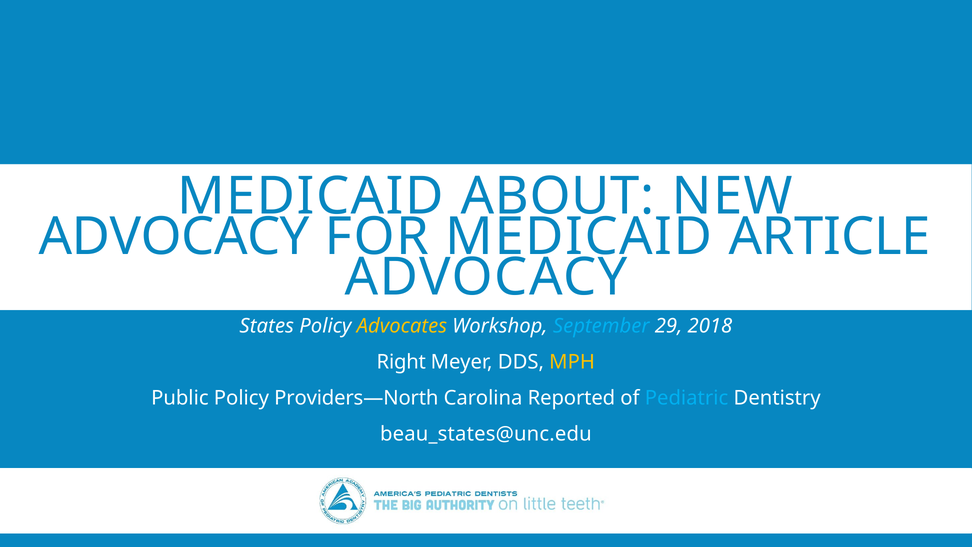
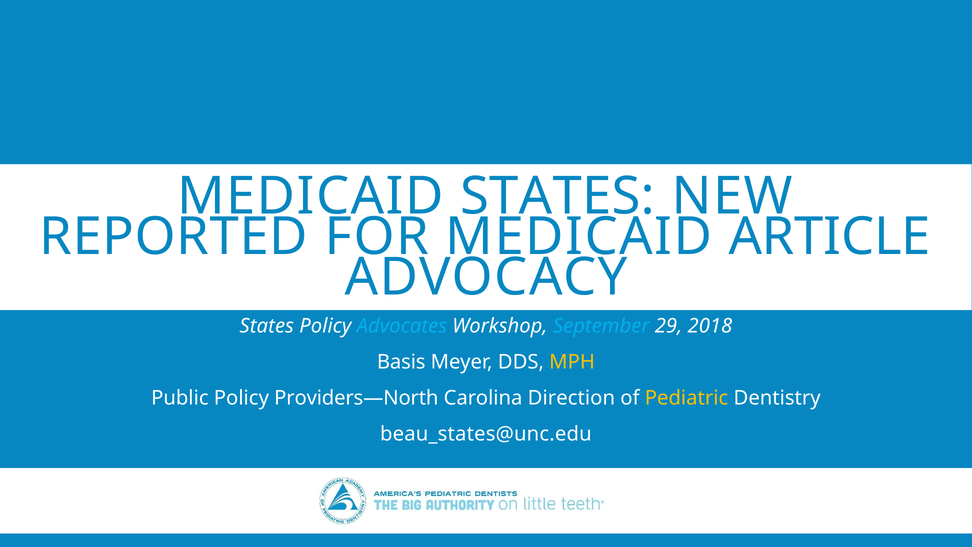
MEDICAID ABOUT: ABOUT -> STATES
ADVOCACY at (174, 237): ADVOCACY -> REPORTED
Advocates colour: yellow -> light blue
Right: Right -> Basis
Reported: Reported -> Direction
Pediatric colour: light blue -> yellow
